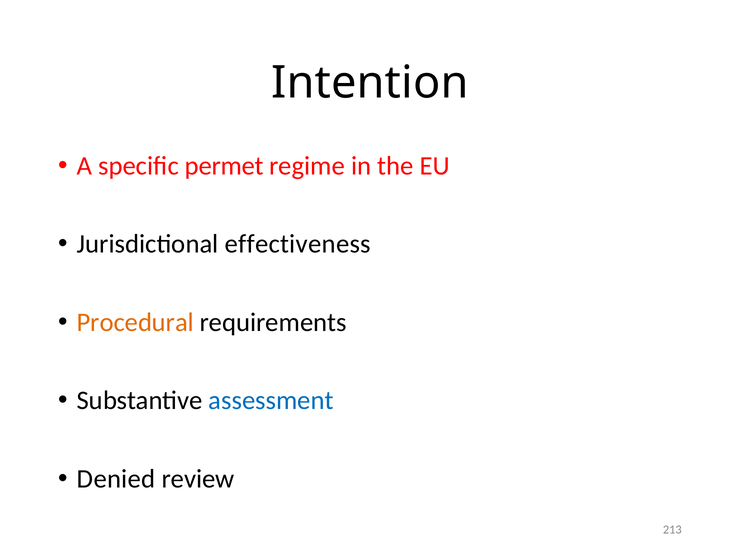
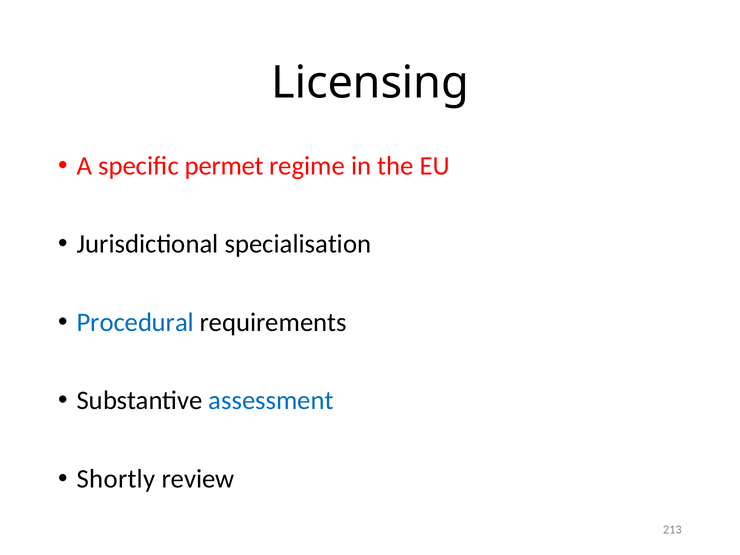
Intention: Intention -> Licensing
effectiveness: effectiveness -> specialisation
Procedural colour: orange -> blue
Denied: Denied -> Shortly
